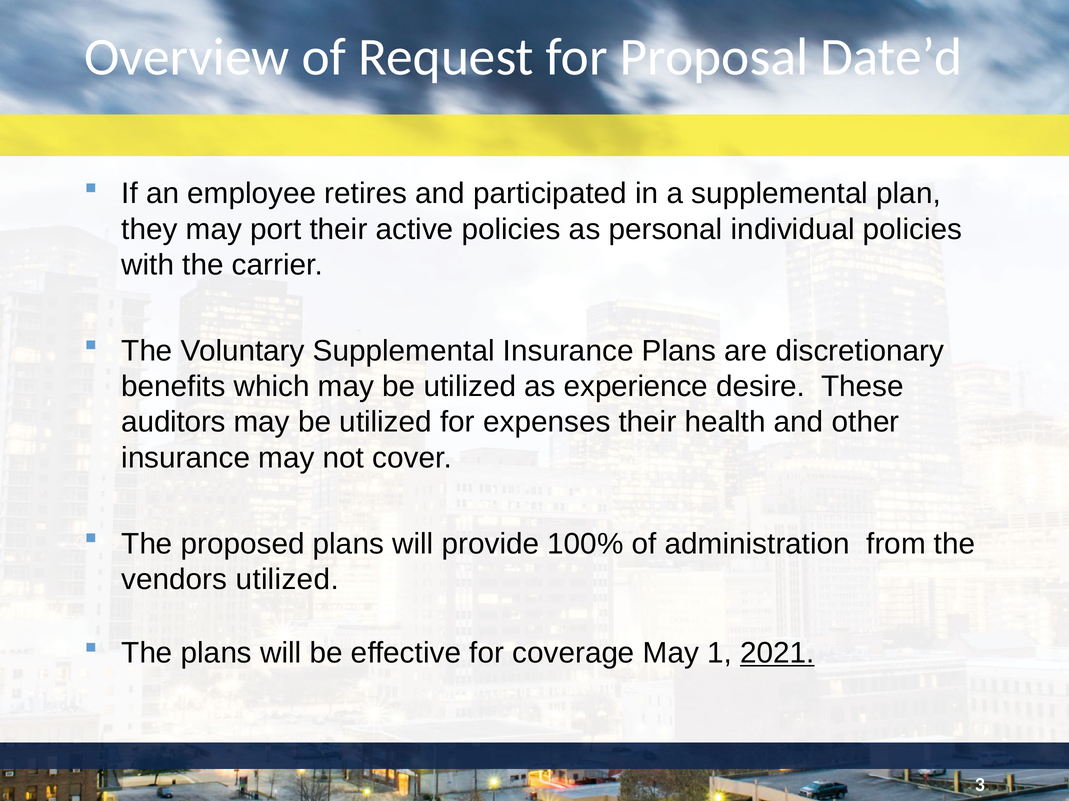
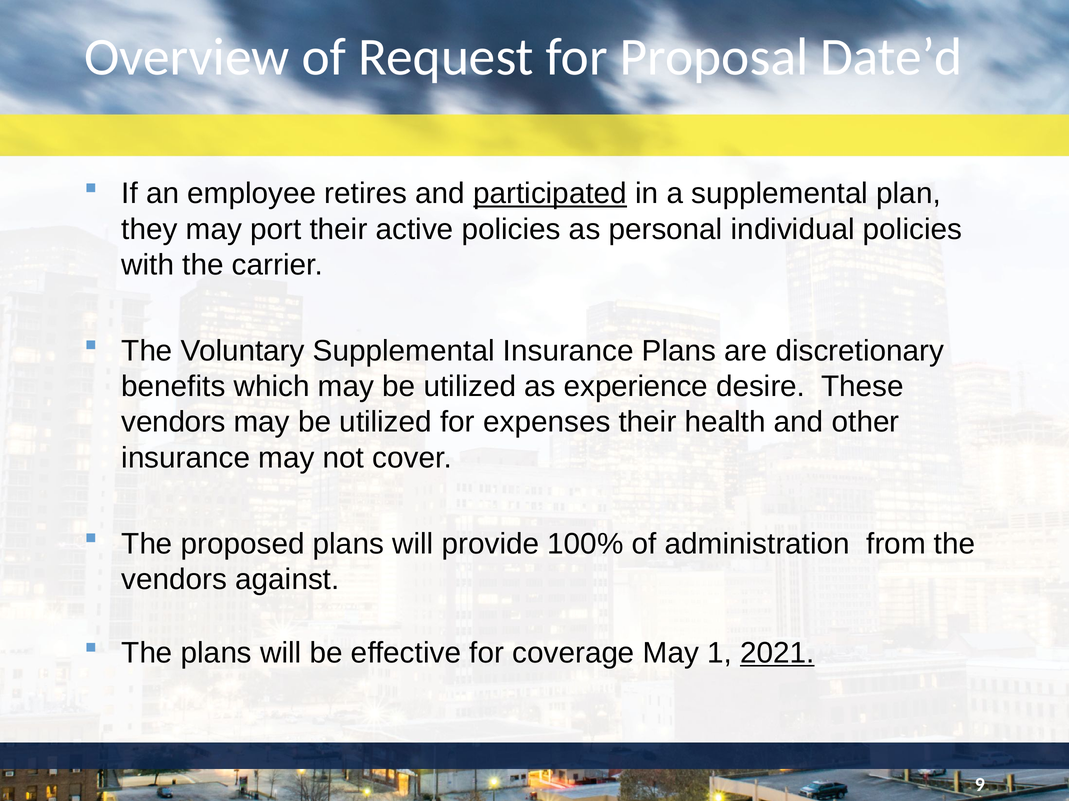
participated underline: none -> present
auditors at (174, 423): auditors -> vendors
vendors utilized: utilized -> against
3: 3 -> 9
